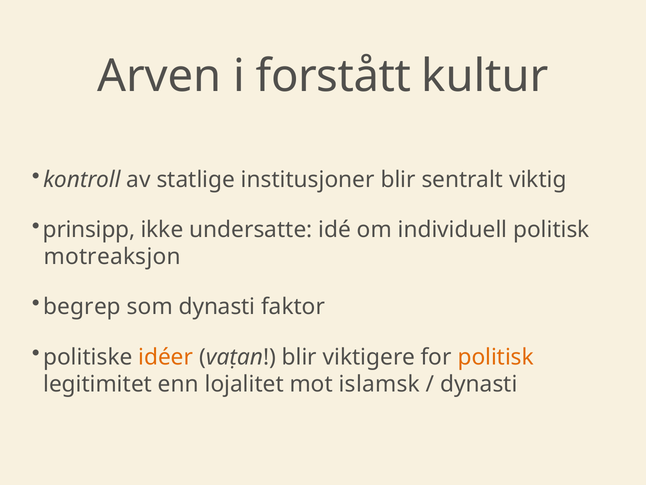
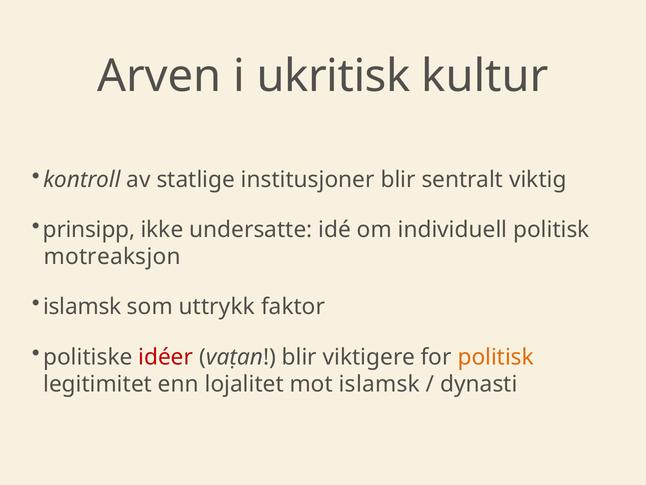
forstått: forstått -> ukritisk
begrep at (82, 307): begrep -> islamsk
som dynasti: dynasti -> uttrykk
idéer colour: orange -> red
